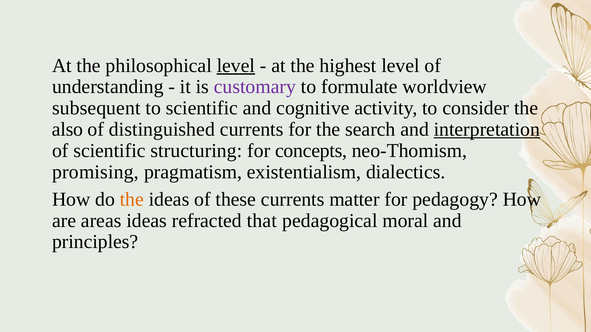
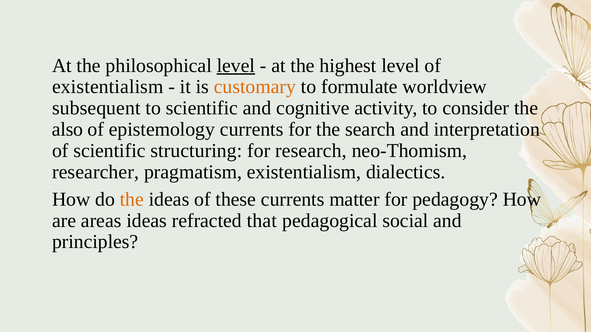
understanding at (108, 87): understanding -> existentialism
customary colour: purple -> orange
distinguished: distinguished -> epistemology
interpretation underline: present -> none
concepts: concepts -> research
promising: promising -> researcher
moral: moral -> social
